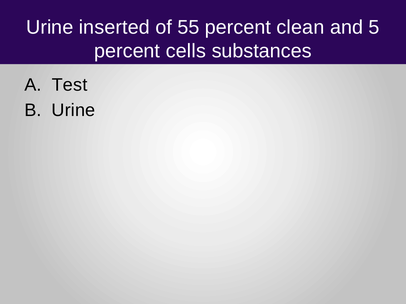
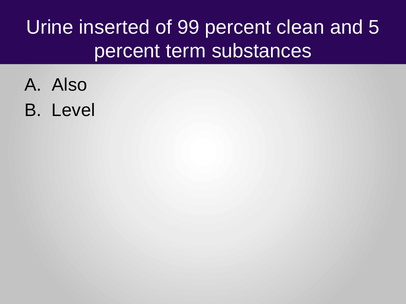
55: 55 -> 99
cells: cells -> term
Test: Test -> Also
Urine at (73, 110): Urine -> Level
